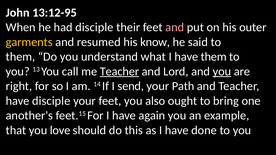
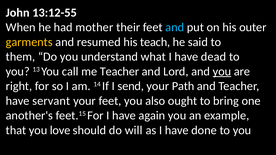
13:12-95: 13:12-95 -> 13:12-55
had disciple: disciple -> mother
and at (175, 27) colour: pink -> light blue
know: know -> teach
have them: them -> dead
Teacher at (120, 72) underline: present -> none
have disciple: disciple -> servant
this: this -> will
